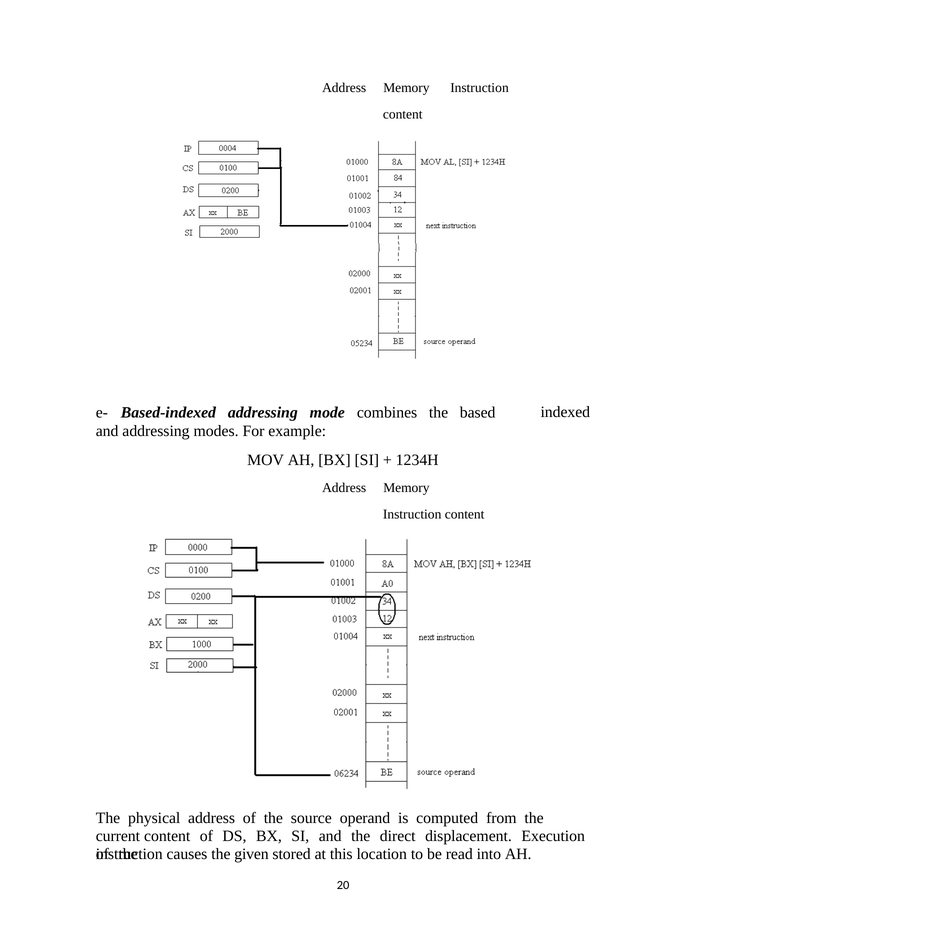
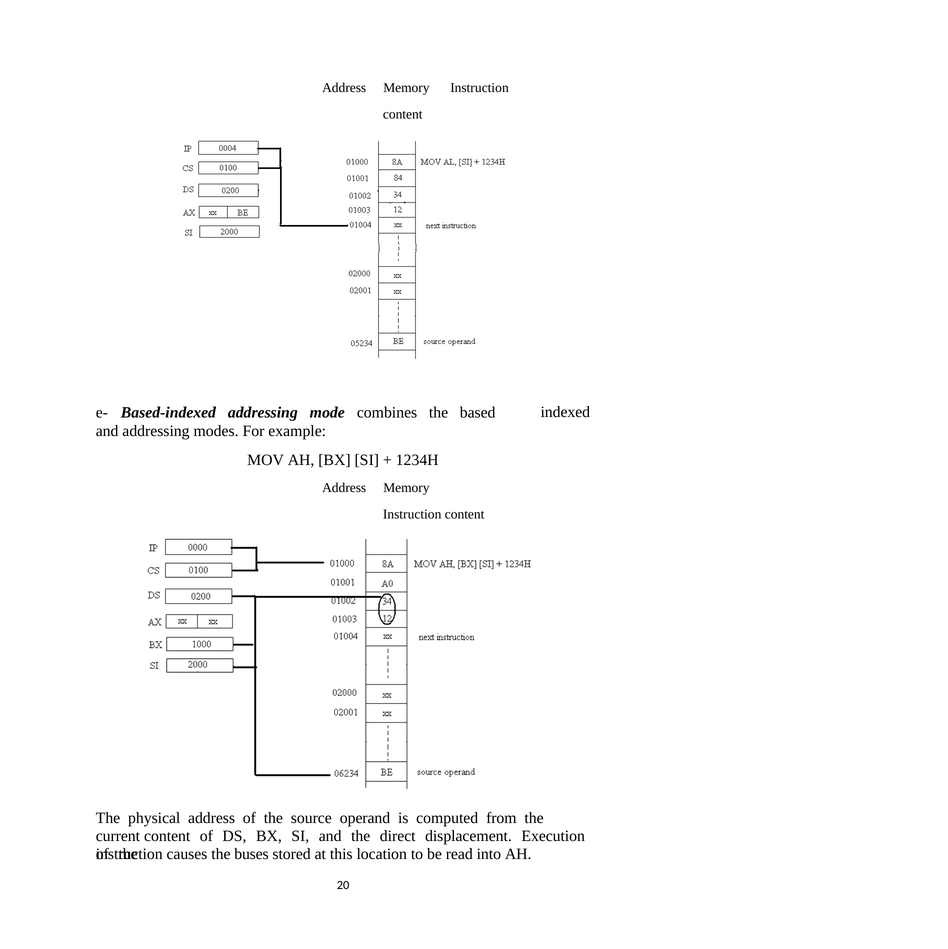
given: given -> buses
